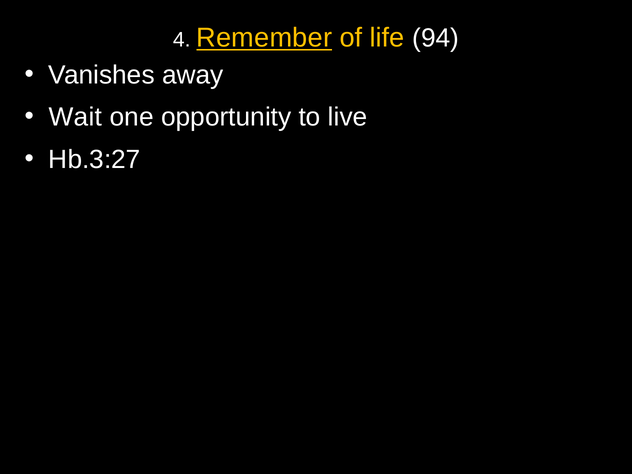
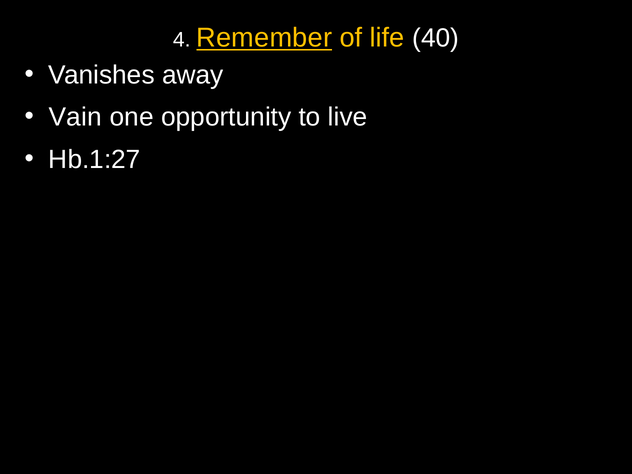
94: 94 -> 40
Wait: Wait -> Vain
Hb.3:27: Hb.3:27 -> Hb.1:27
